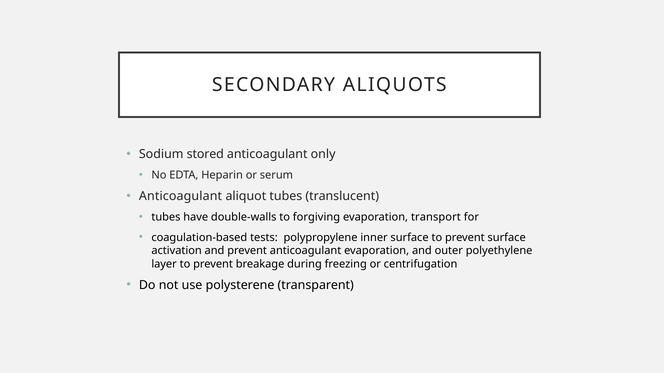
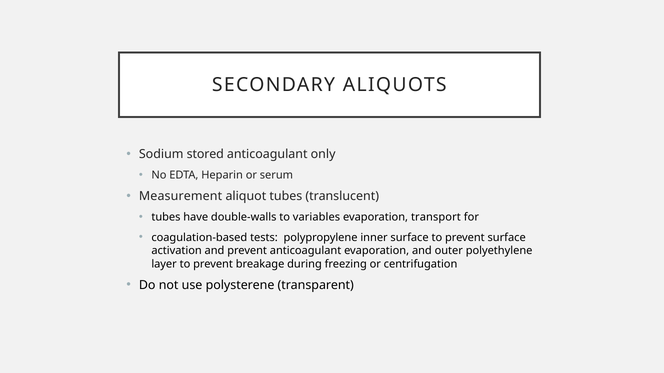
Anticoagulant at (181, 197): Anticoagulant -> Measurement
forgiving: forgiving -> variables
